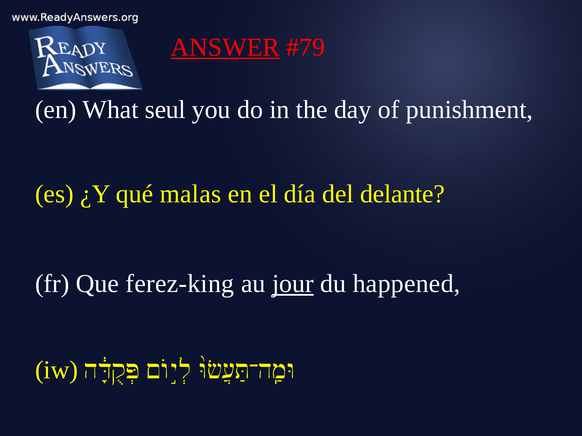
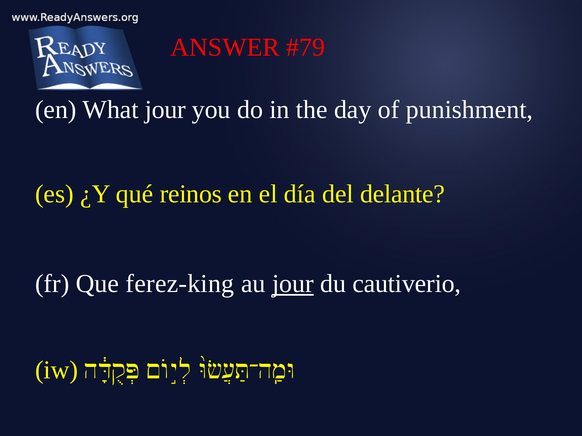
ANSWER underline: present -> none
What seul: seul -> jour
malas: malas -> reinos
happened: happened -> cautiverio
